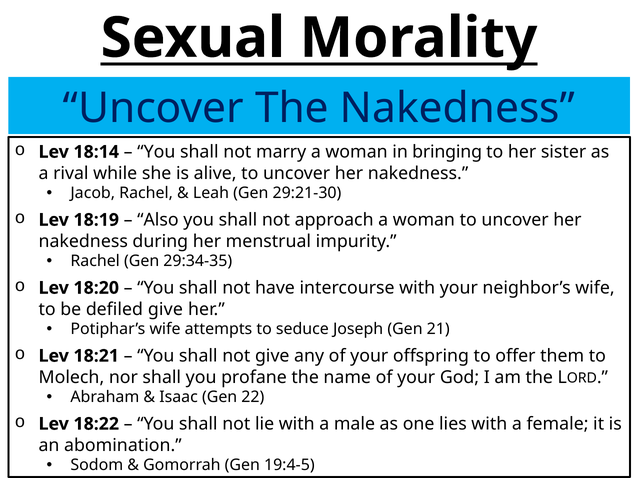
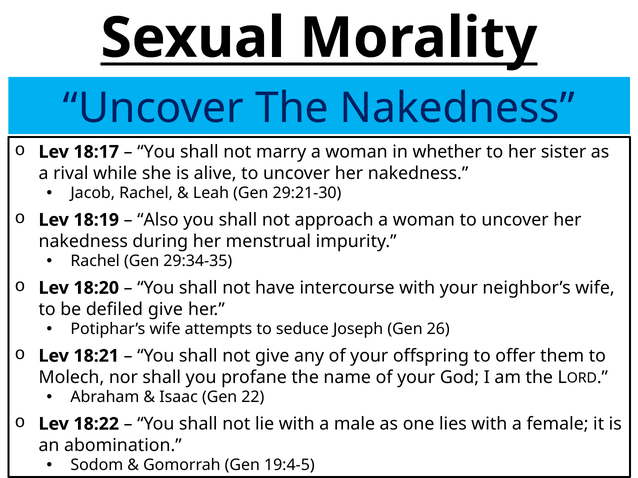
18:14: 18:14 -> 18:17
bringing: bringing -> whether
21: 21 -> 26
